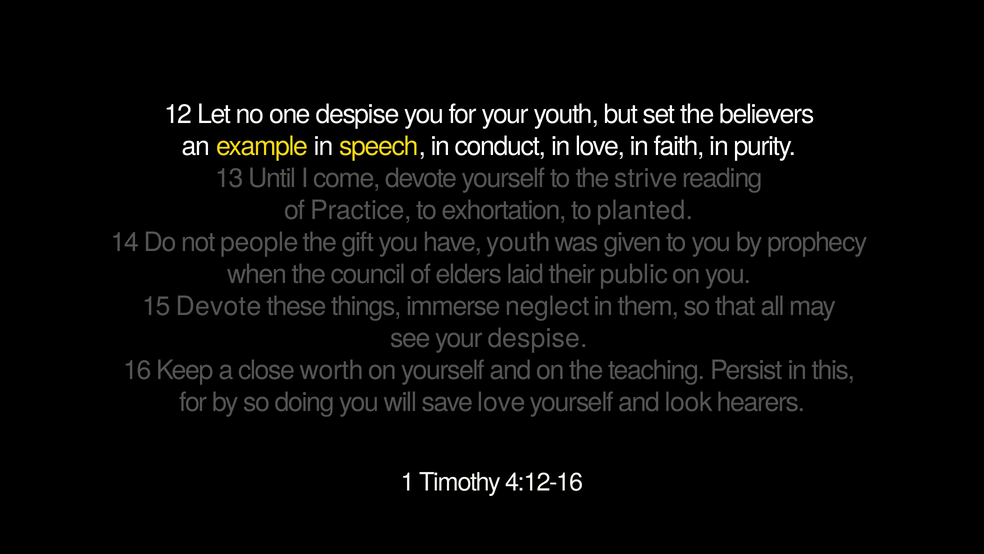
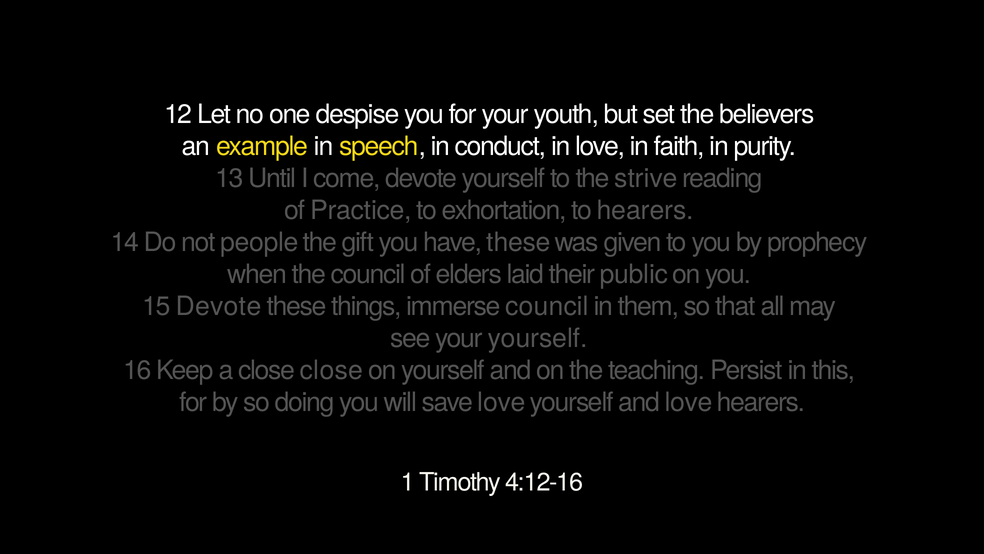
to planted: planted -> hearers
have youth: youth -> these
immerse neglect: neglect -> council
your despise: despise -> yourself
close worth: worth -> close
and look: look -> love
